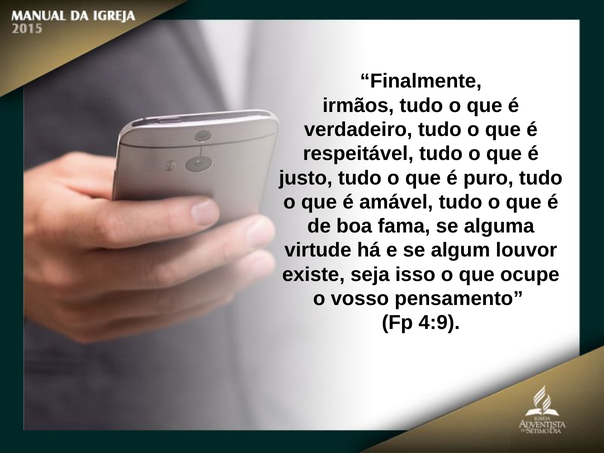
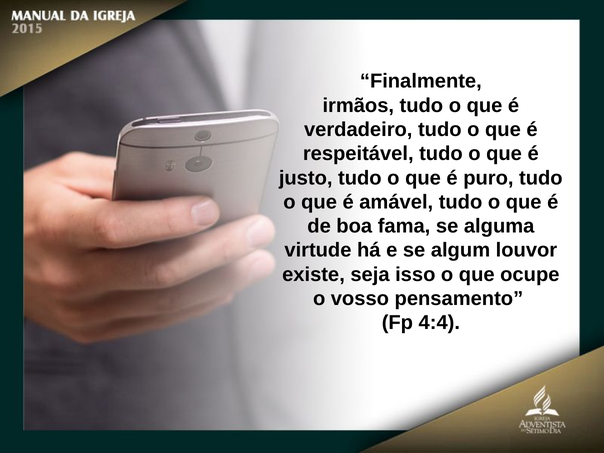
4:9: 4:9 -> 4:4
